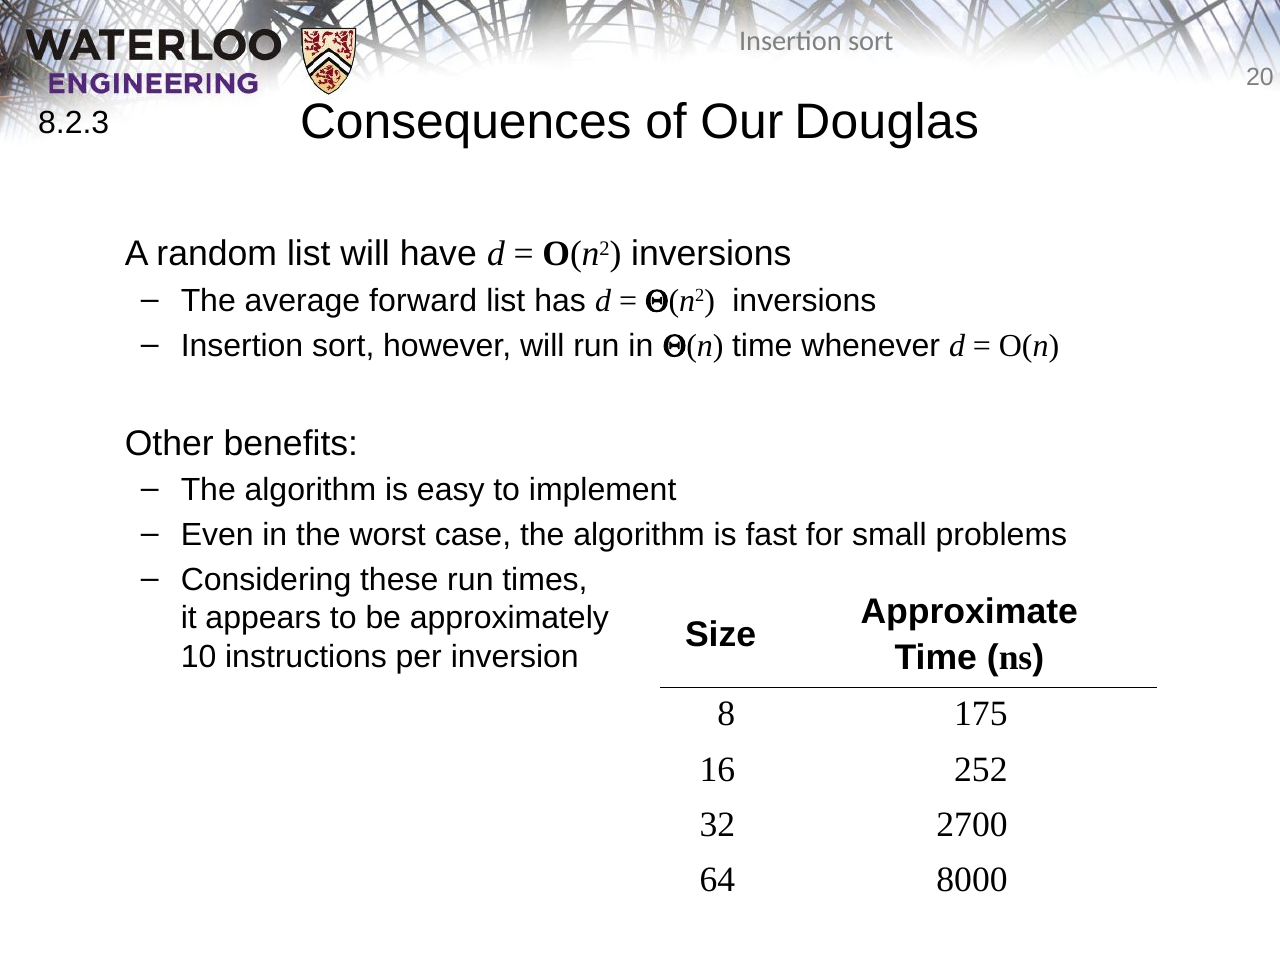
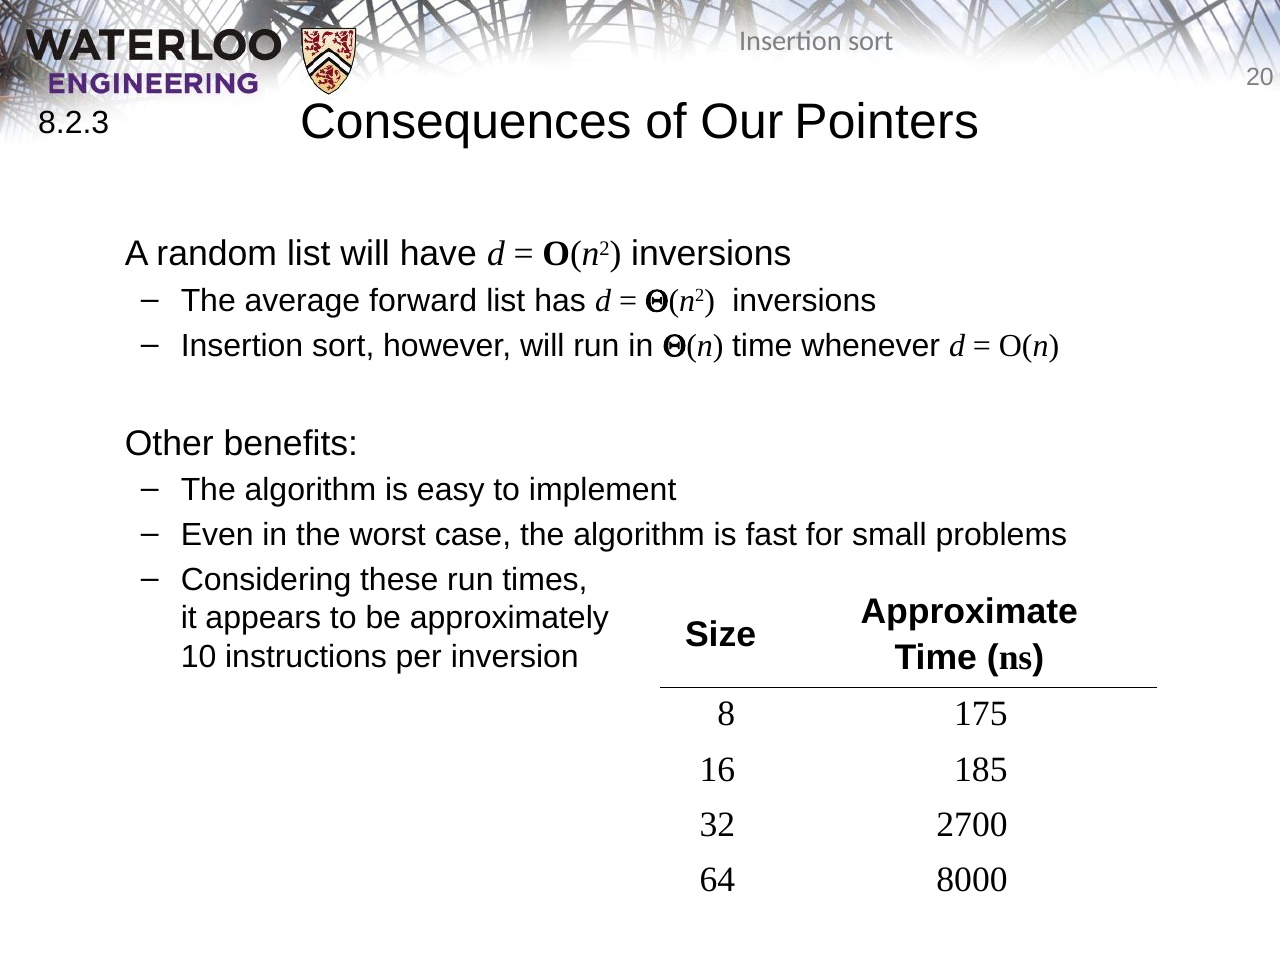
Douglas: Douglas -> Pointers
252: 252 -> 185
